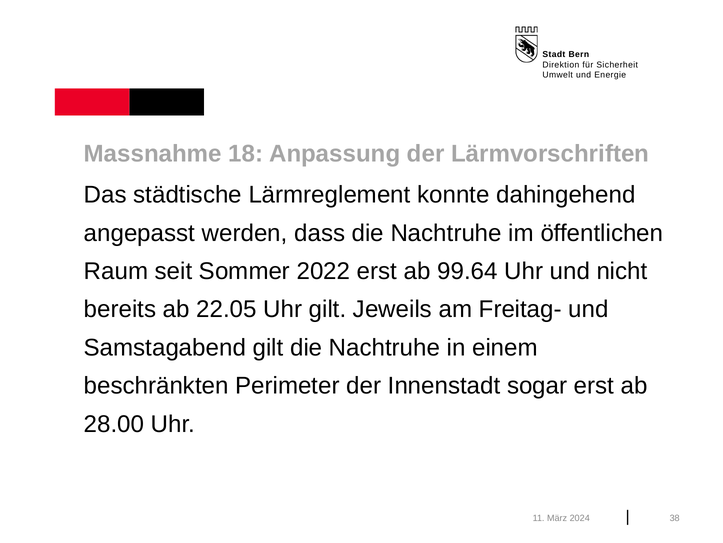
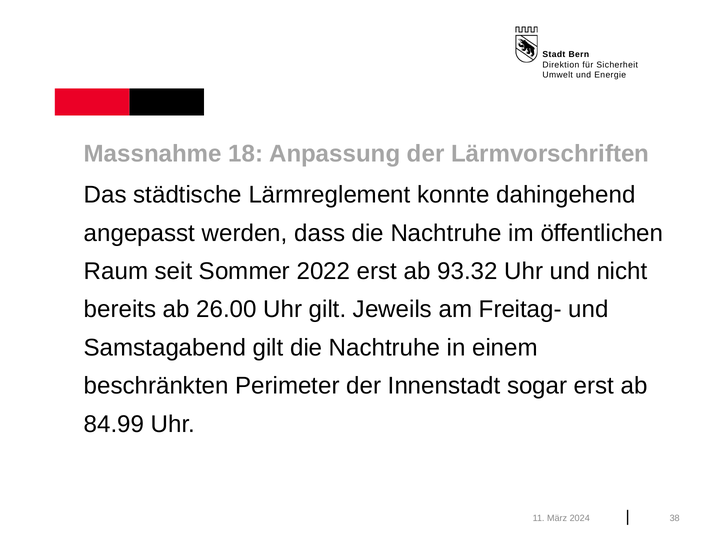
99.64: 99.64 -> 93.32
22.05: 22.05 -> 26.00
28.00: 28.00 -> 84.99
